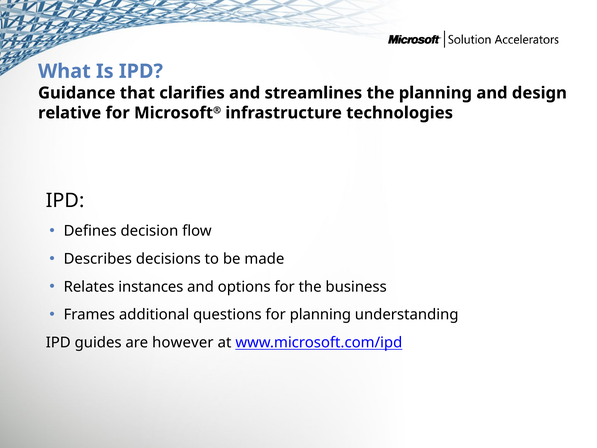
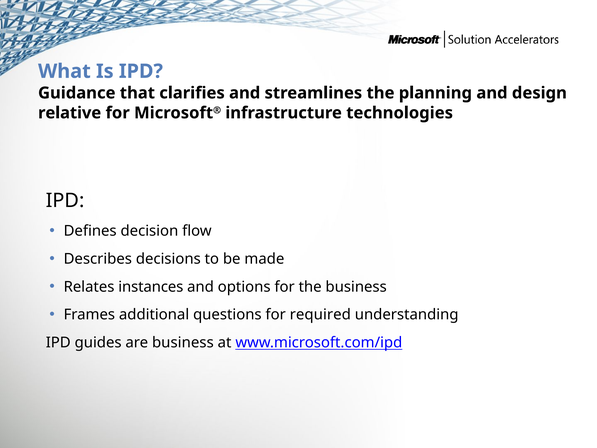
for planning: planning -> required
are however: however -> business
